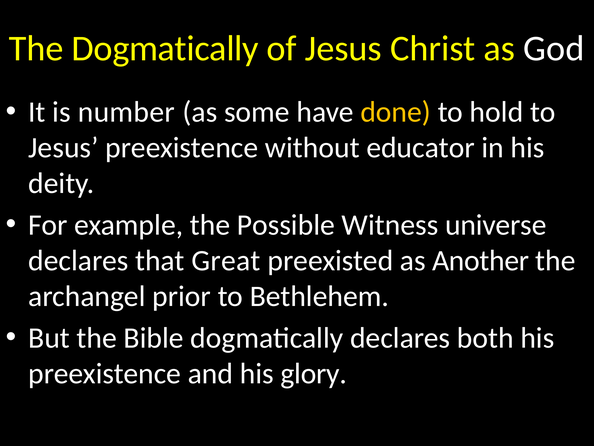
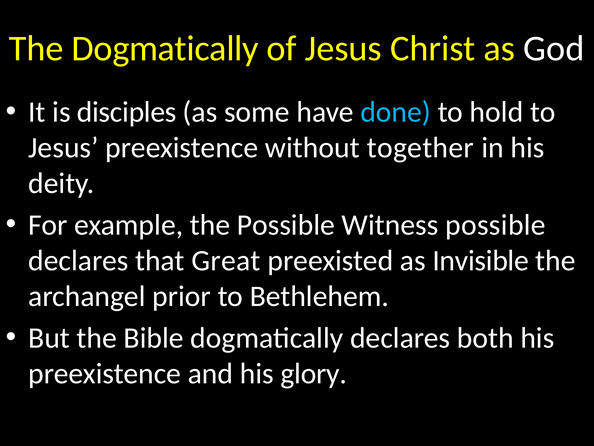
number: number -> disciples
done colour: yellow -> light blue
educator: educator -> together
Witness universe: universe -> possible
Another: Another -> Invisible
